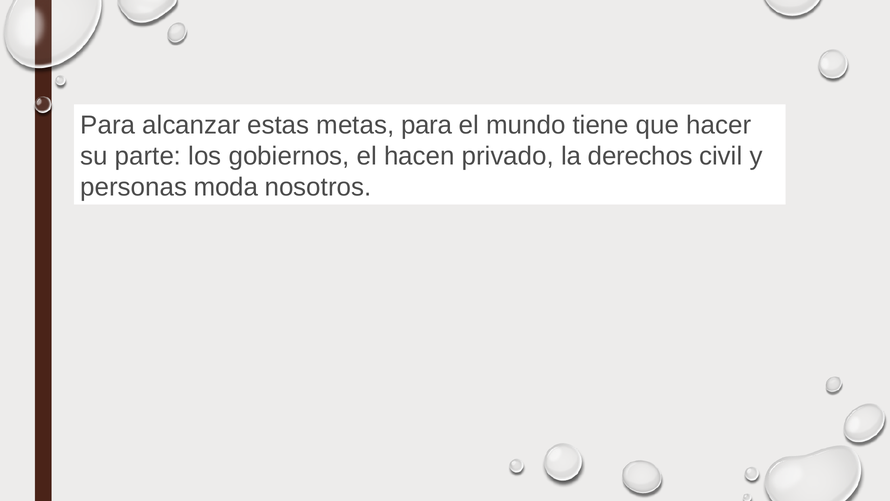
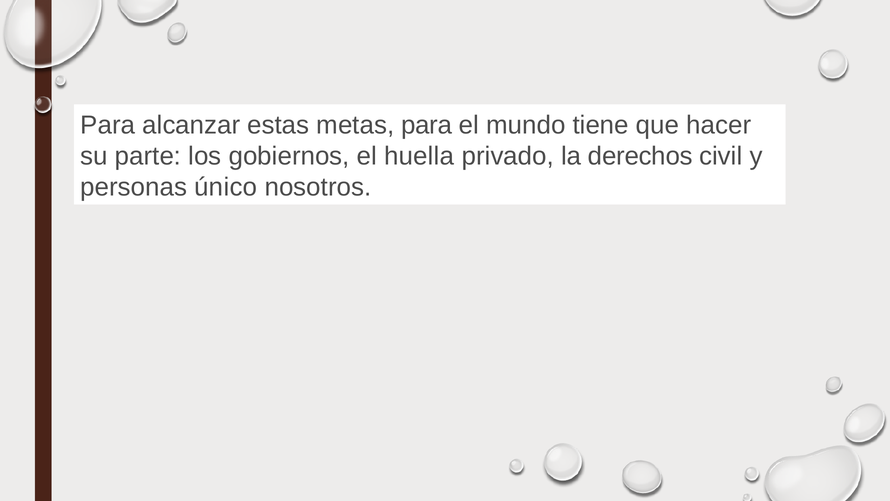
hacen: hacen -> huella
moda: moda -> único
